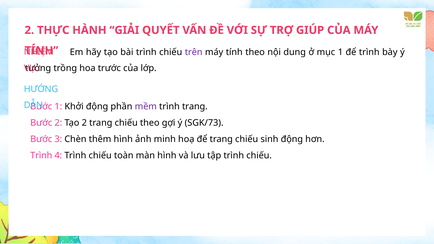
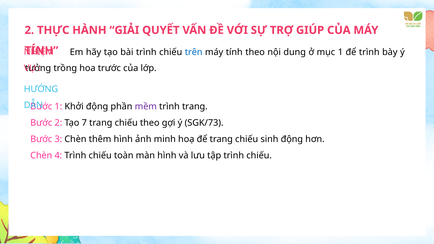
trên colour: purple -> blue
Tạo 2: 2 -> 7
Trình at (41, 155): Trình -> Chèn
